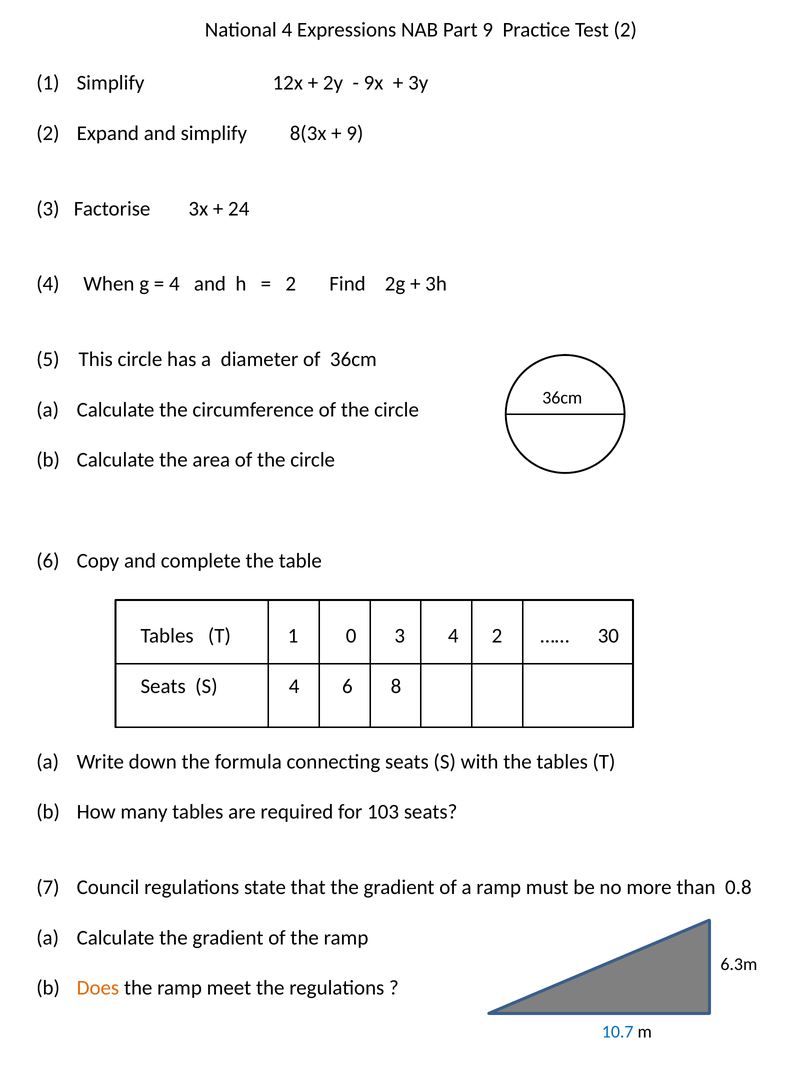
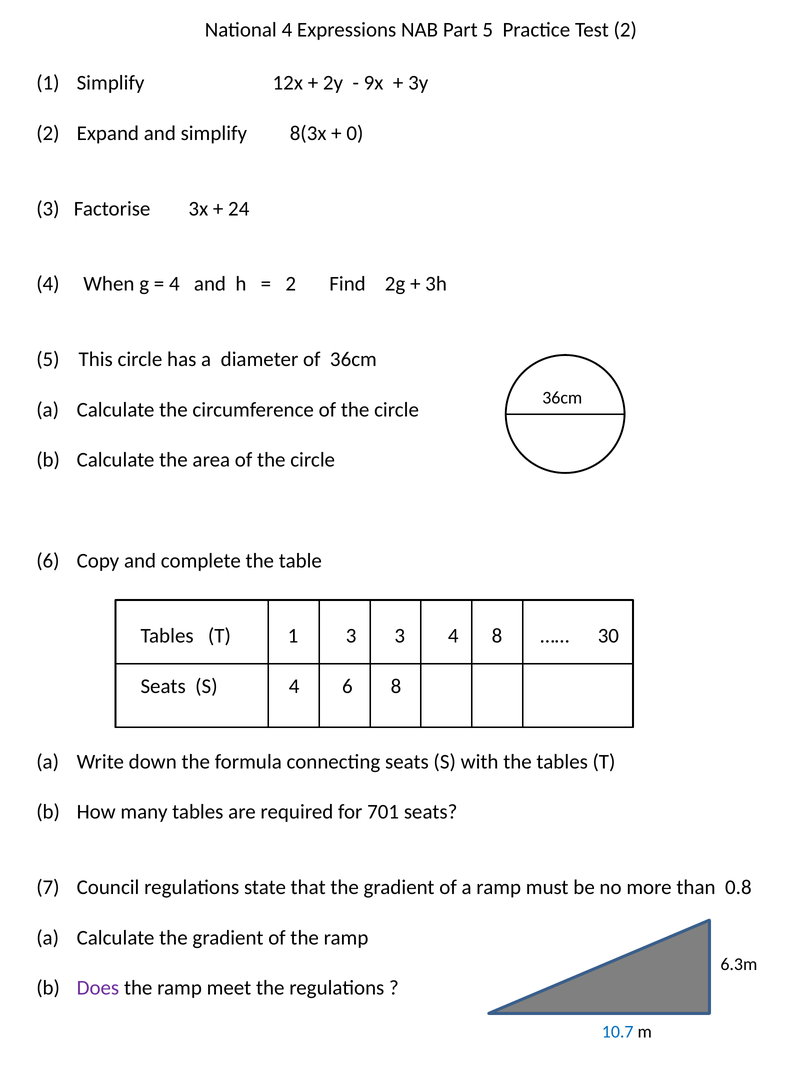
Part 9: 9 -> 5
9 at (355, 133): 9 -> 0
1 0: 0 -> 3
4 2: 2 -> 8
103: 103 -> 701
Does colour: orange -> purple
